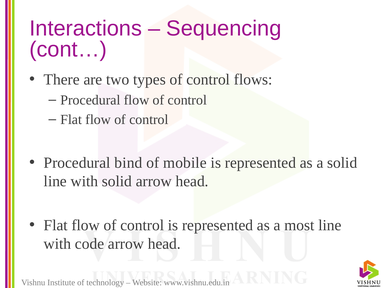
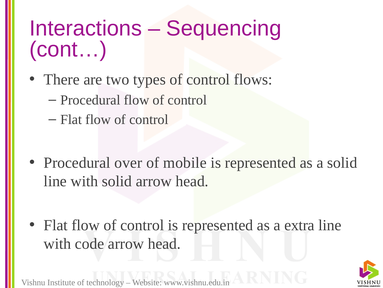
bind: bind -> over
most: most -> extra
